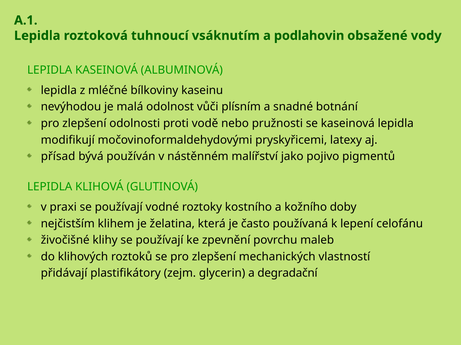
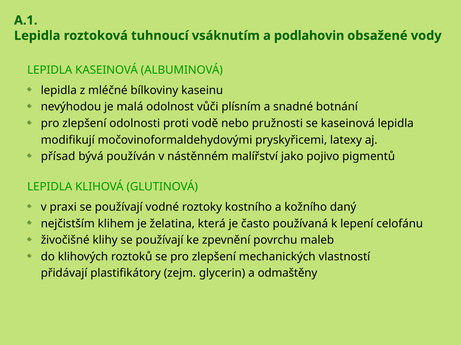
doby: doby -> daný
degradační: degradační -> odmaštěny
